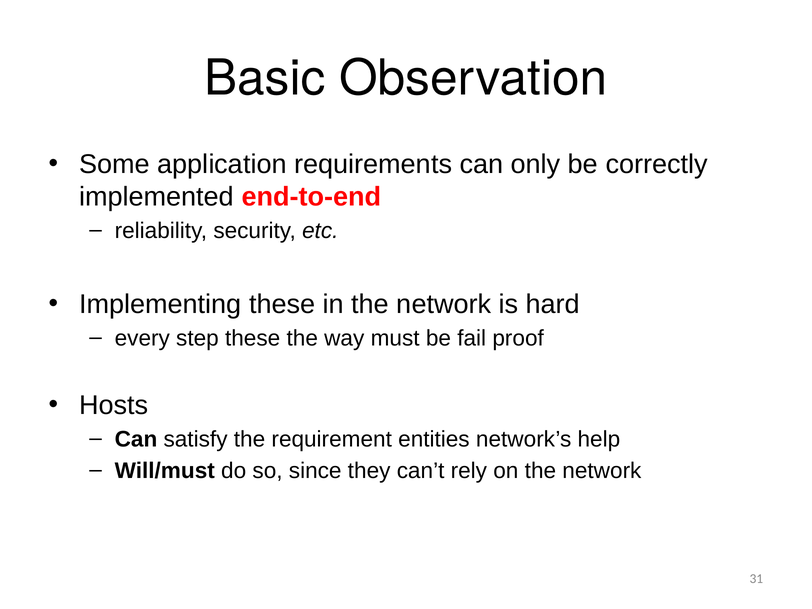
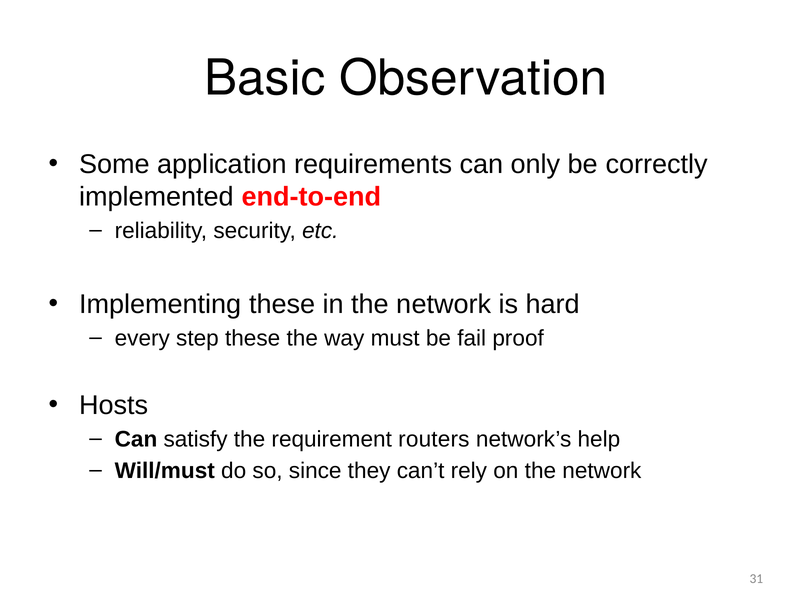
entities: entities -> routers
